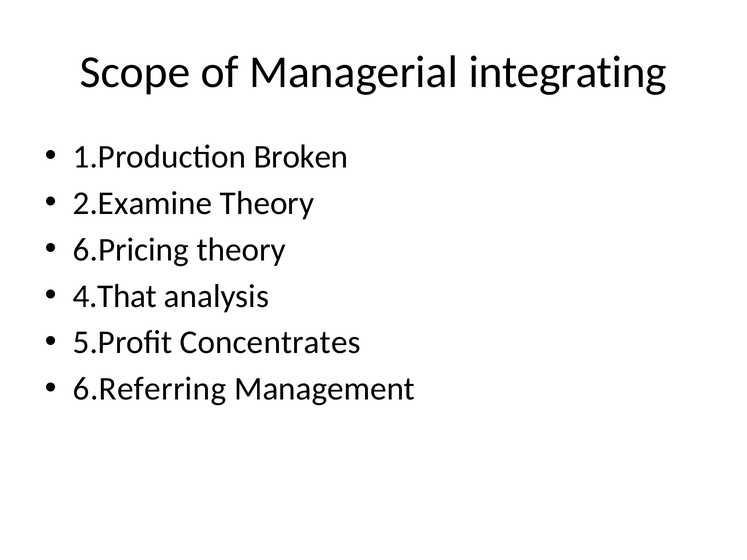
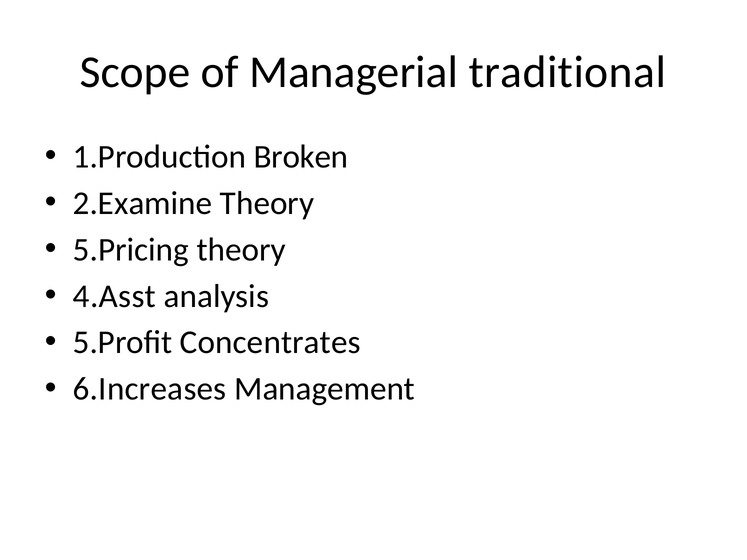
integrating: integrating -> traditional
6.Pricing: 6.Pricing -> 5.Pricing
4.That: 4.That -> 4.Asst
6.Referring: 6.Referring -> 6.Increases
